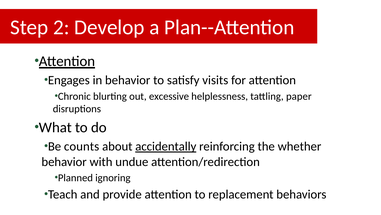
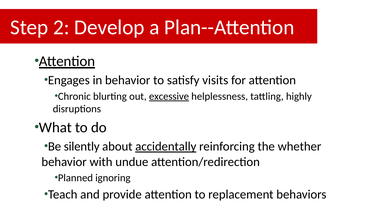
excessive underline: none -> present
paper: paper -> highly
counts: counts -> silently
